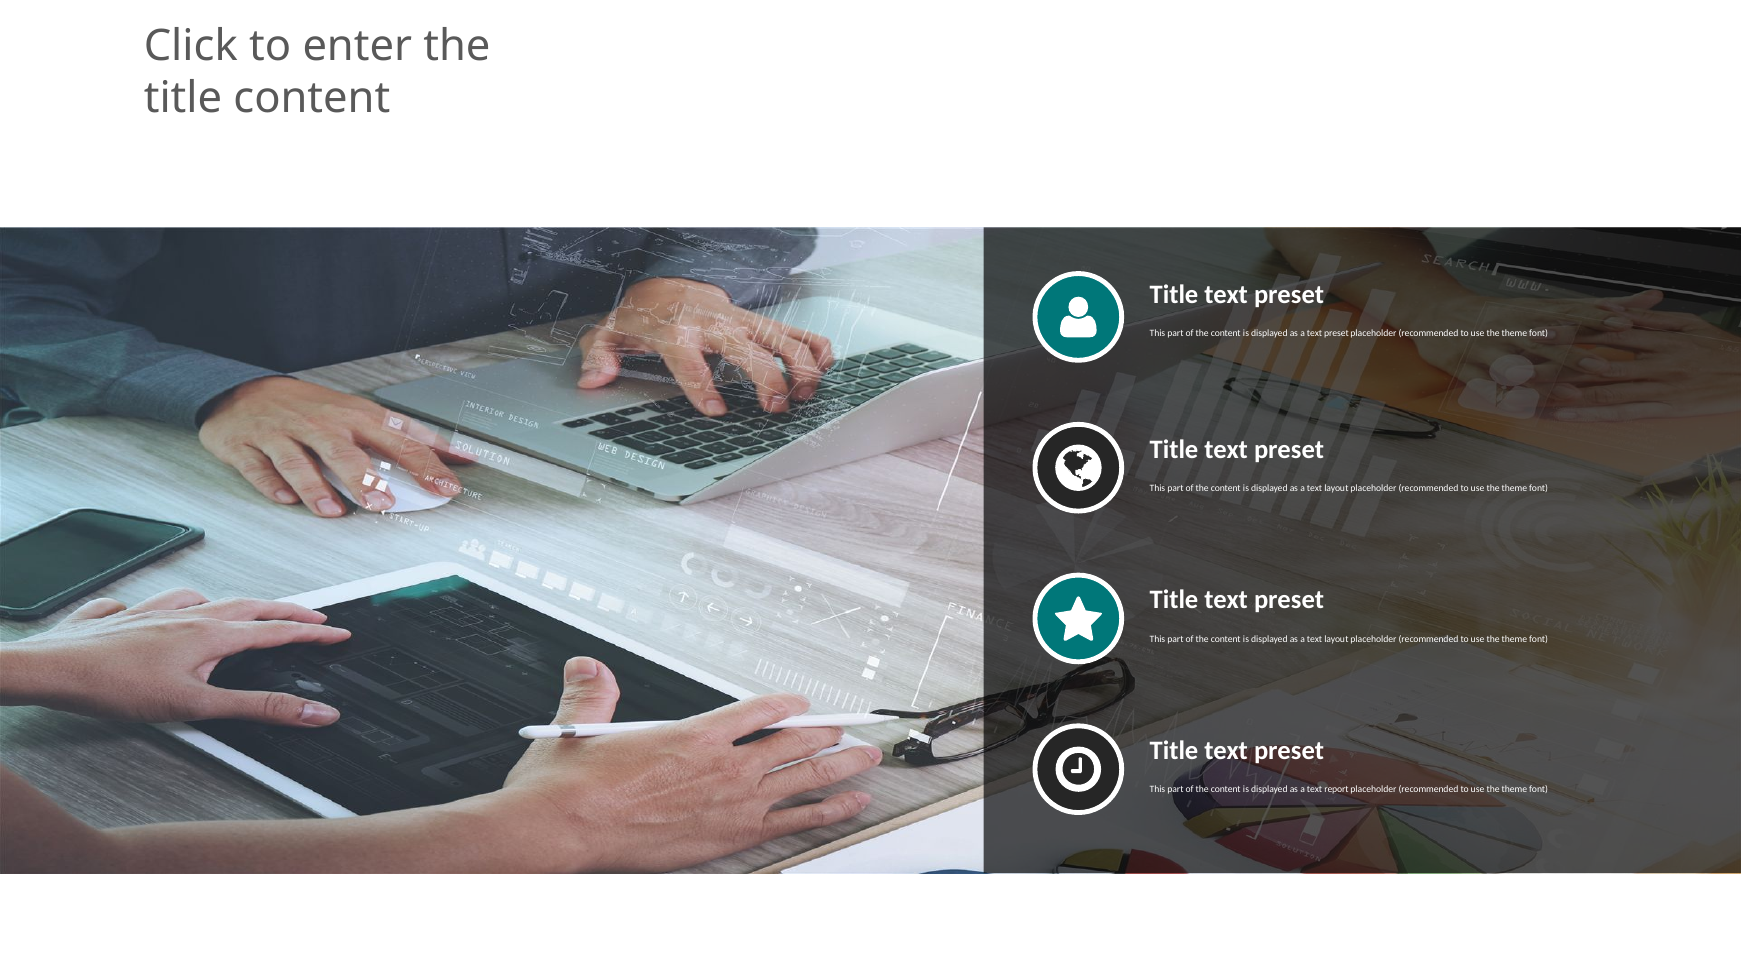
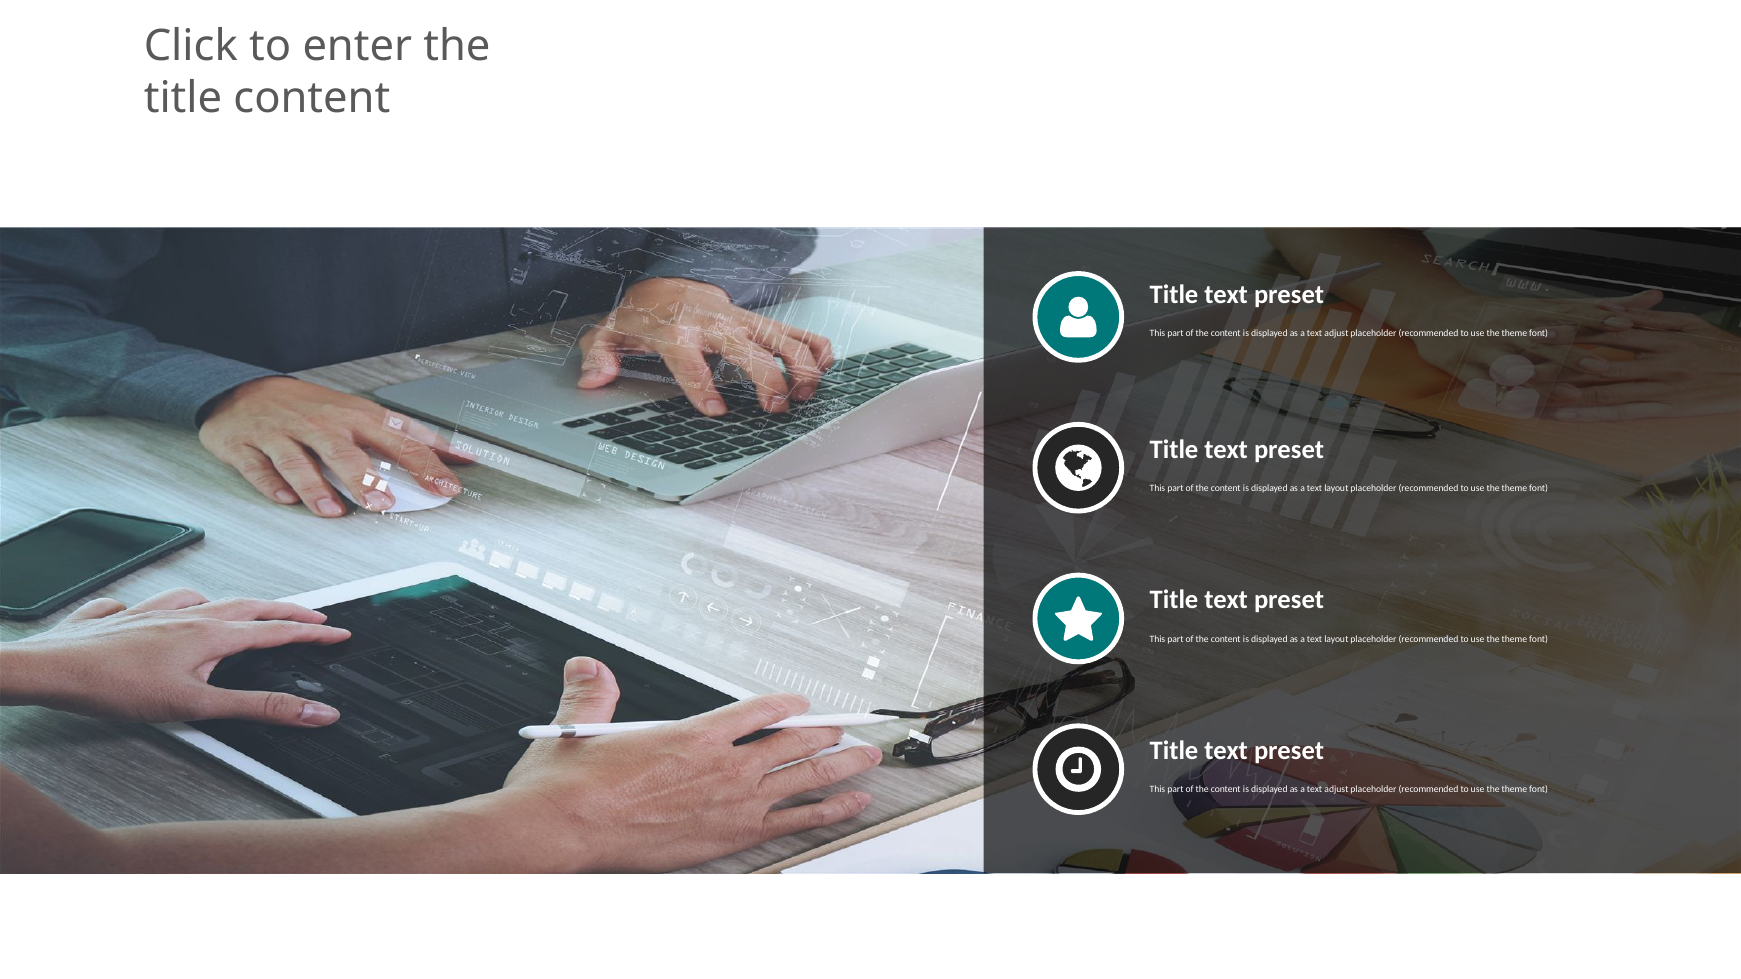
preset at (1336, 334): preset -> adjust
report at (1336, 790): report -> adjust
